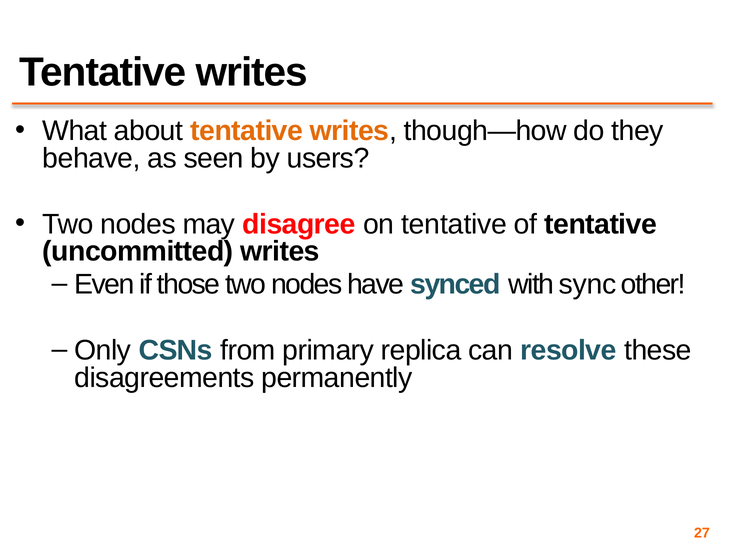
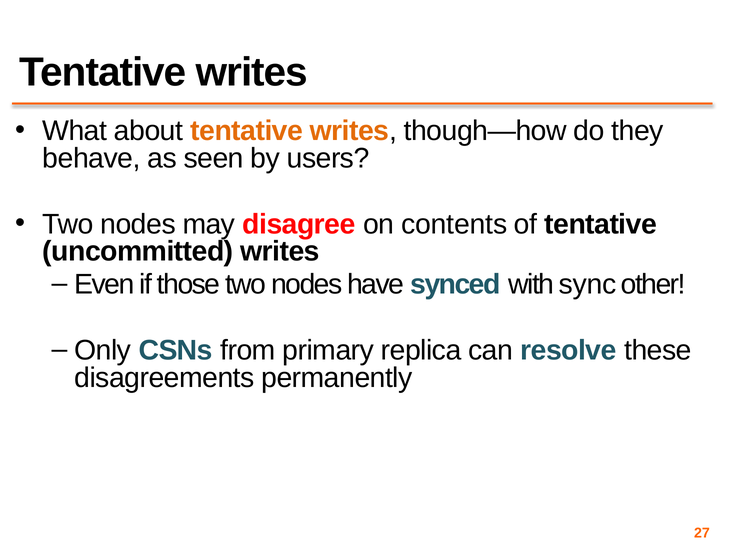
on tentative: tentative -> contents
